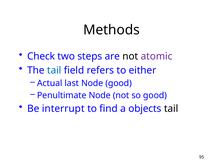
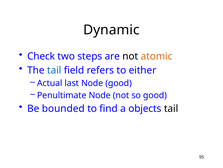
Methods: Methods -> Dynamic
atomic colour: purple -> orange
interrupt: interrupt -> bounded
